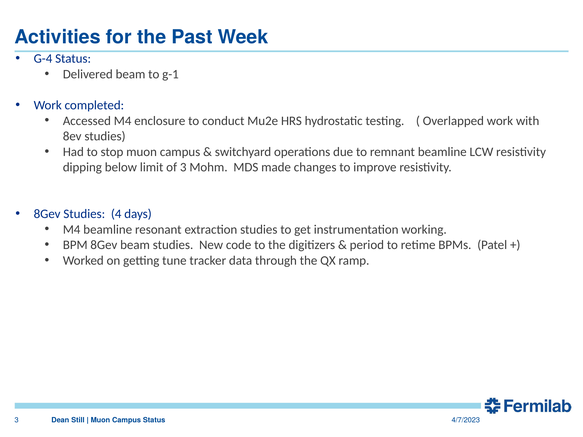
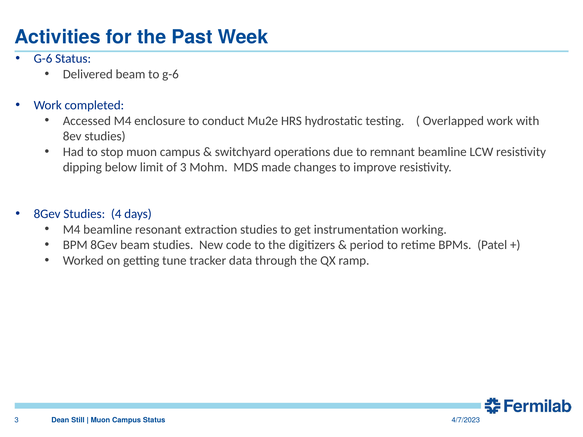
G-4 at (43, 59): G-4 -> G-6
to g-1: g-1 -> g-6
